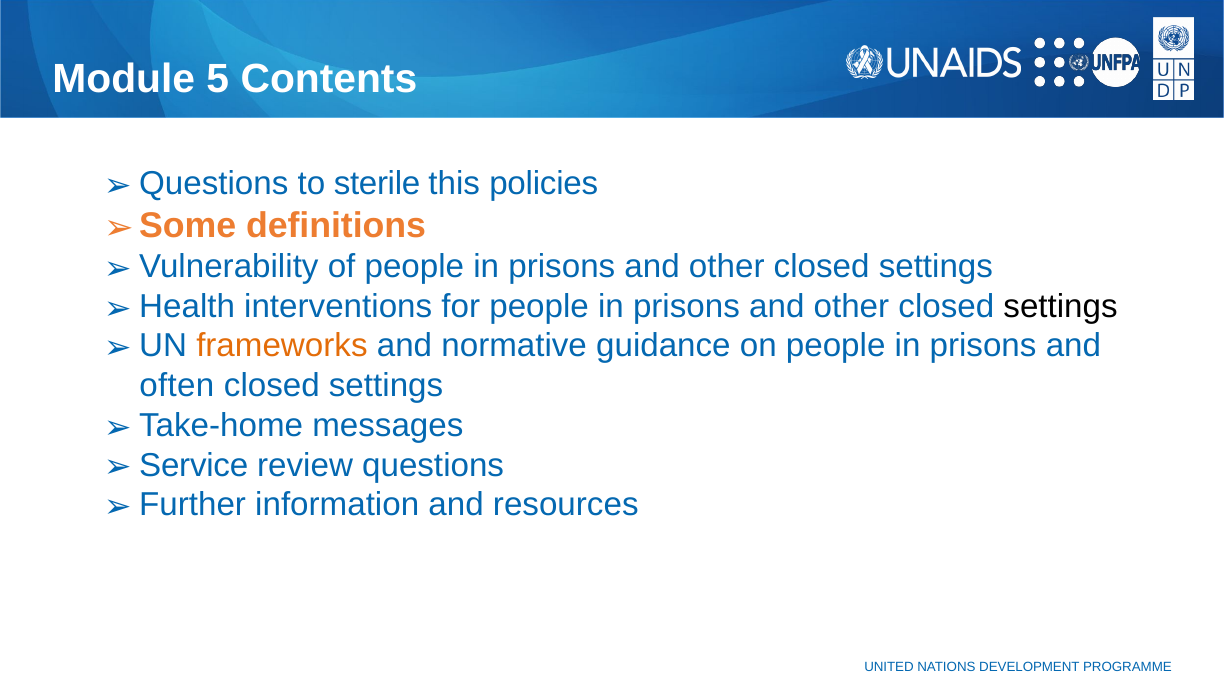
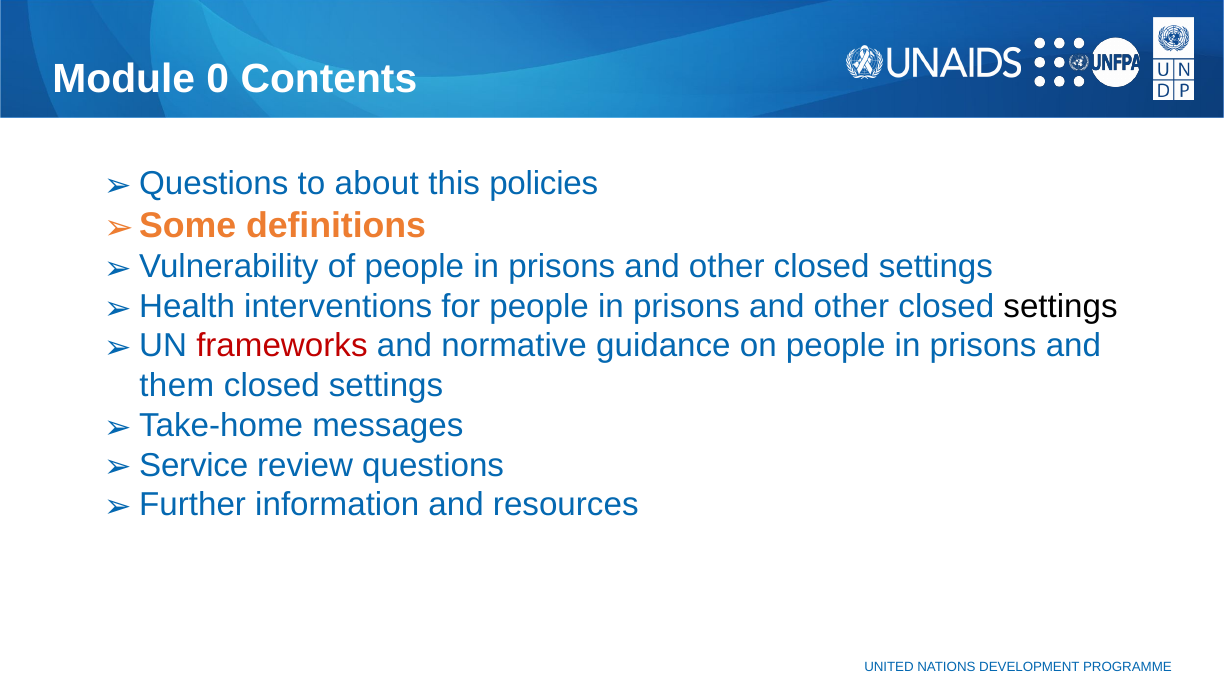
5: 5 -> 0
sterile: sterile -> about
frameworks colour: orange -> red
often: often -> them
